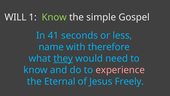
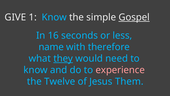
WILL: WILL -> GIVE
Know at (54, 17) colour: light green -> light blue
Gospel underline: none -> present
41: 41 -> 16
Eternal: Eternal -> Twelve
Freely: Freely -> Them
